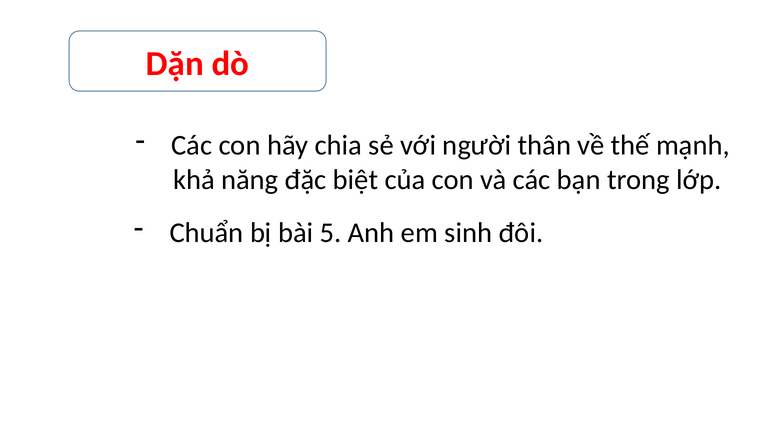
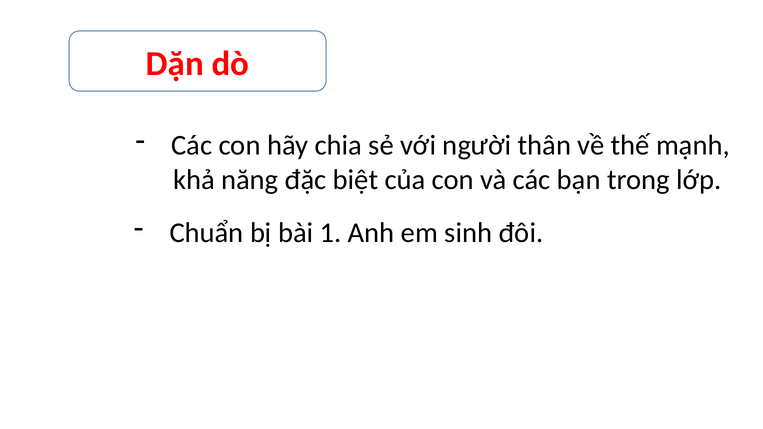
5: 5 -> 1
